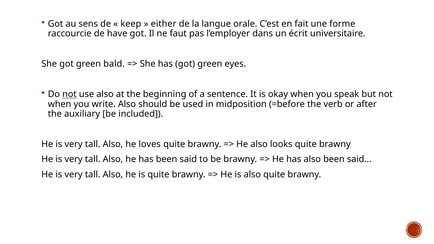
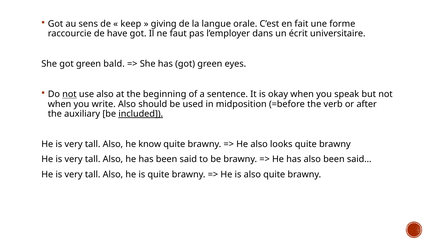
either: either -> giving
included underline: none -> present
loves: loves -> know
